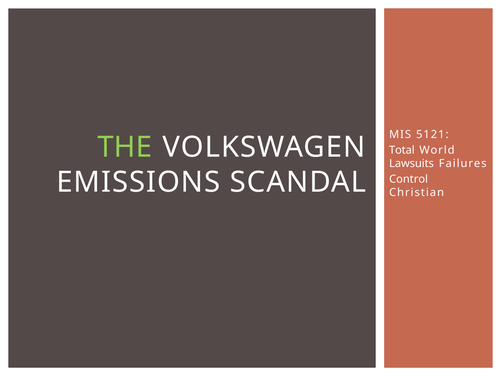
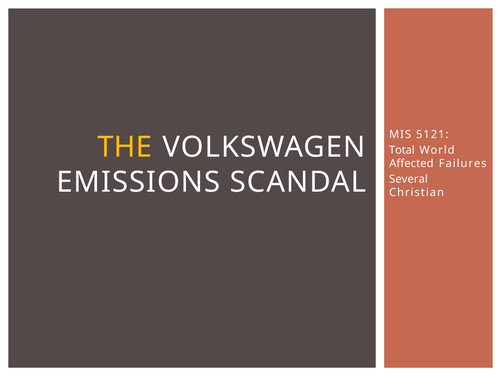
THE colour: light green -> yellow
Lawsuits: Lawsuits -> Affected
Control: Control -> Several
